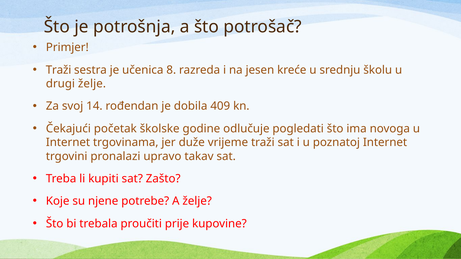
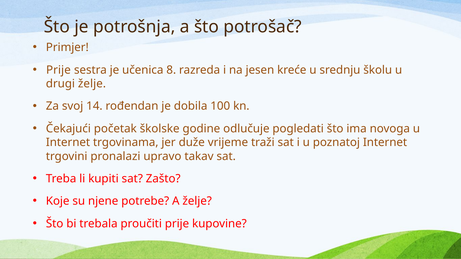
Traži at (59, 70): Traži -> Prije
409: 409 -> 100
